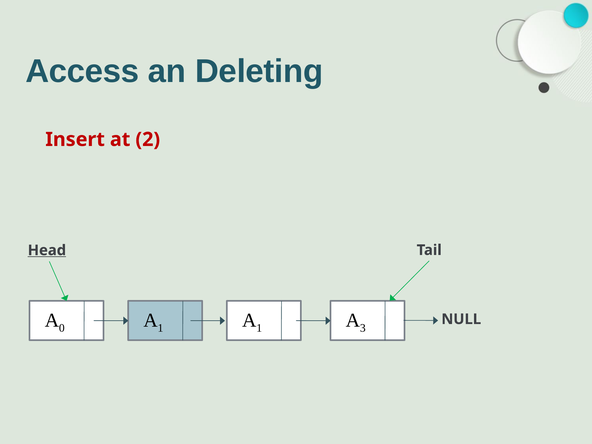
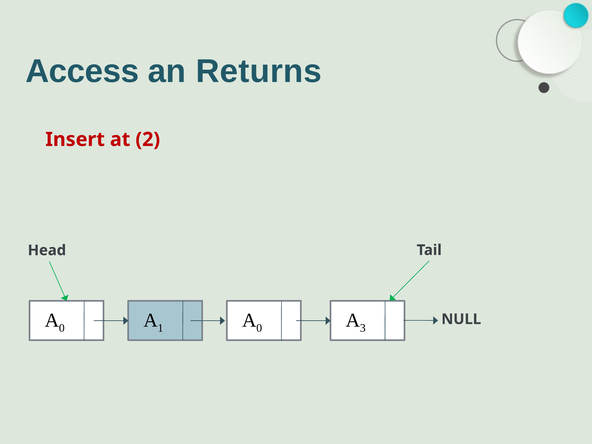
Deleting: Deleting -> Returns
Head underline: present -> none
1 at (259, 328): 1 -> 0
